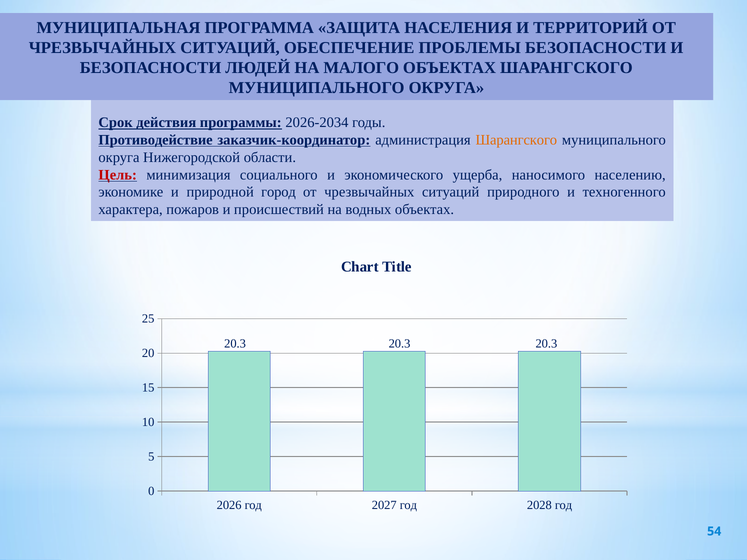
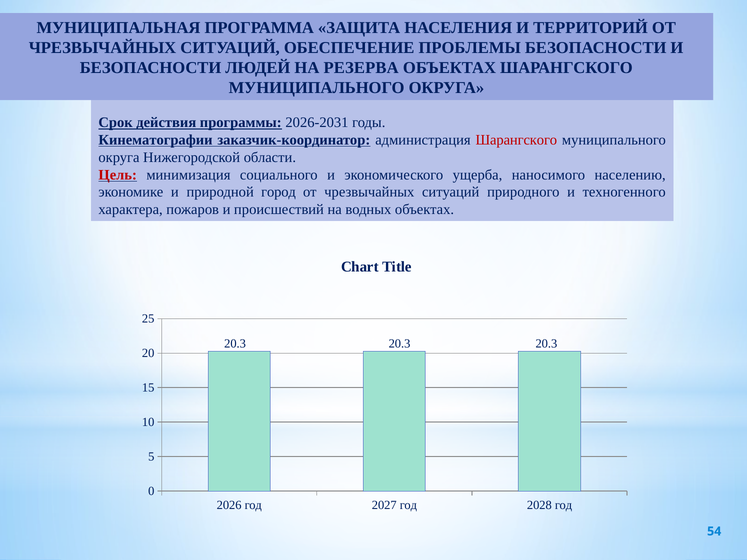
МАЛОГО: МАЛОГО -> РЕЗЕРВА
2026-2034: 2026-2034 -> 2026-2031
Противодействие: Противодействие -> Кинематографии
Шарангского at (516, 140) colour: orange -> red
